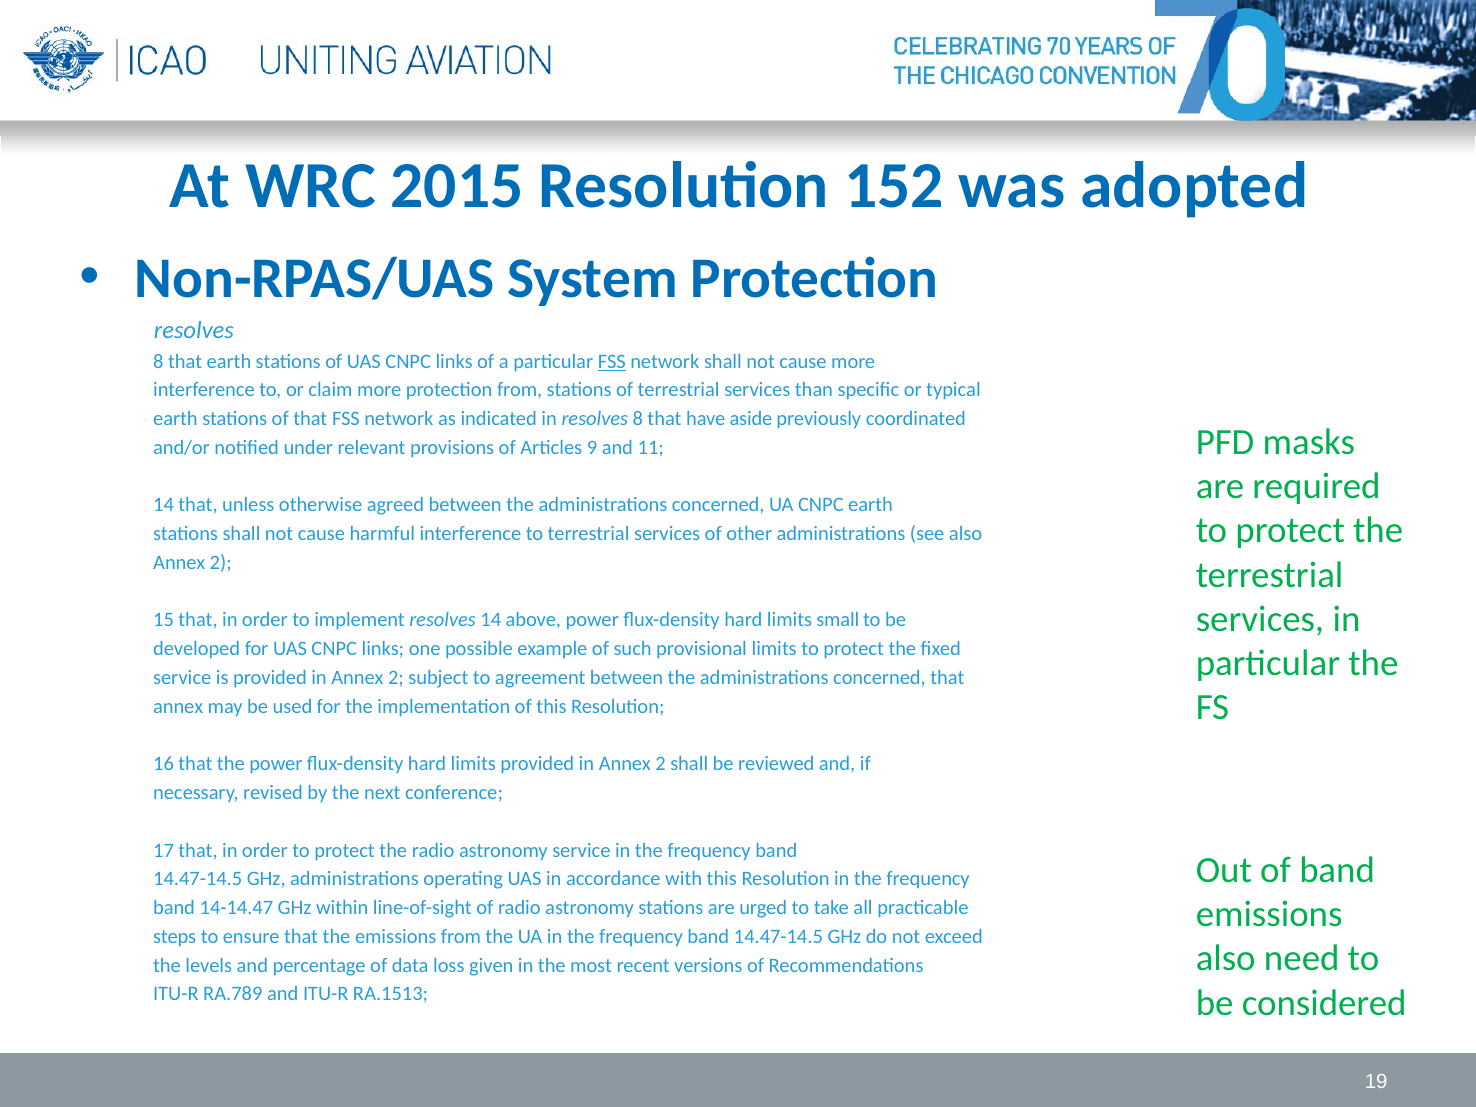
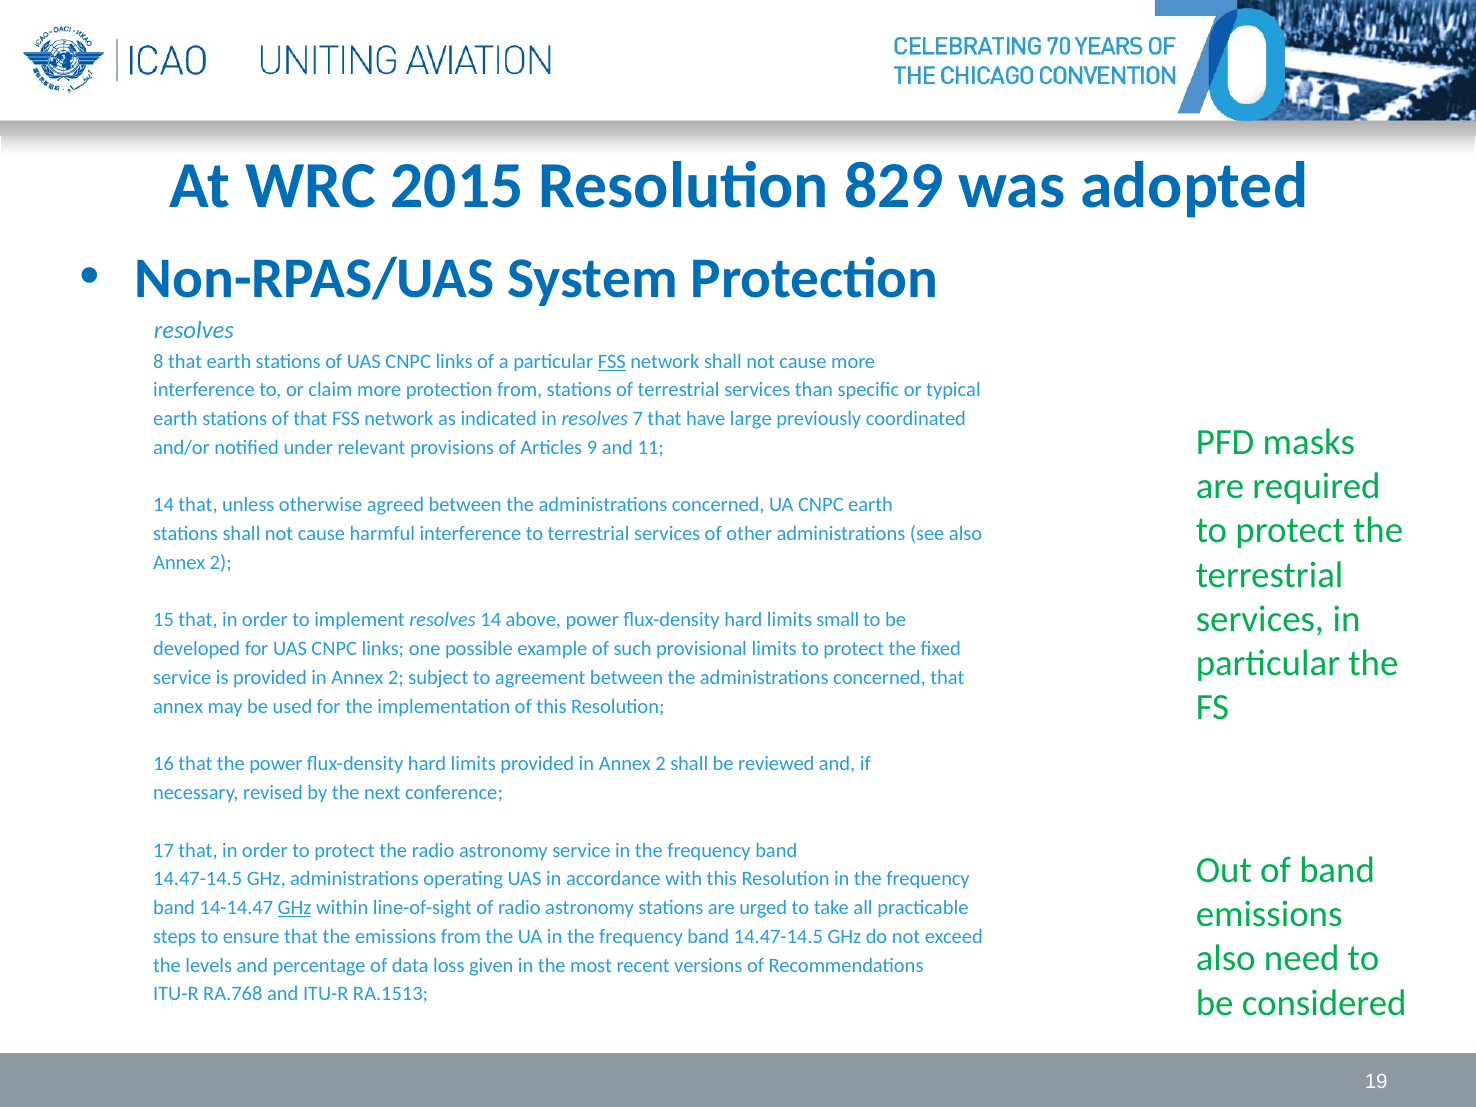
152: 152 -> 829
in resolves 8: 8 -> 7
aside: aside -> large
GHz at (295, 908) underline: none -> present
RA.789: RA.789 -> RA.768
